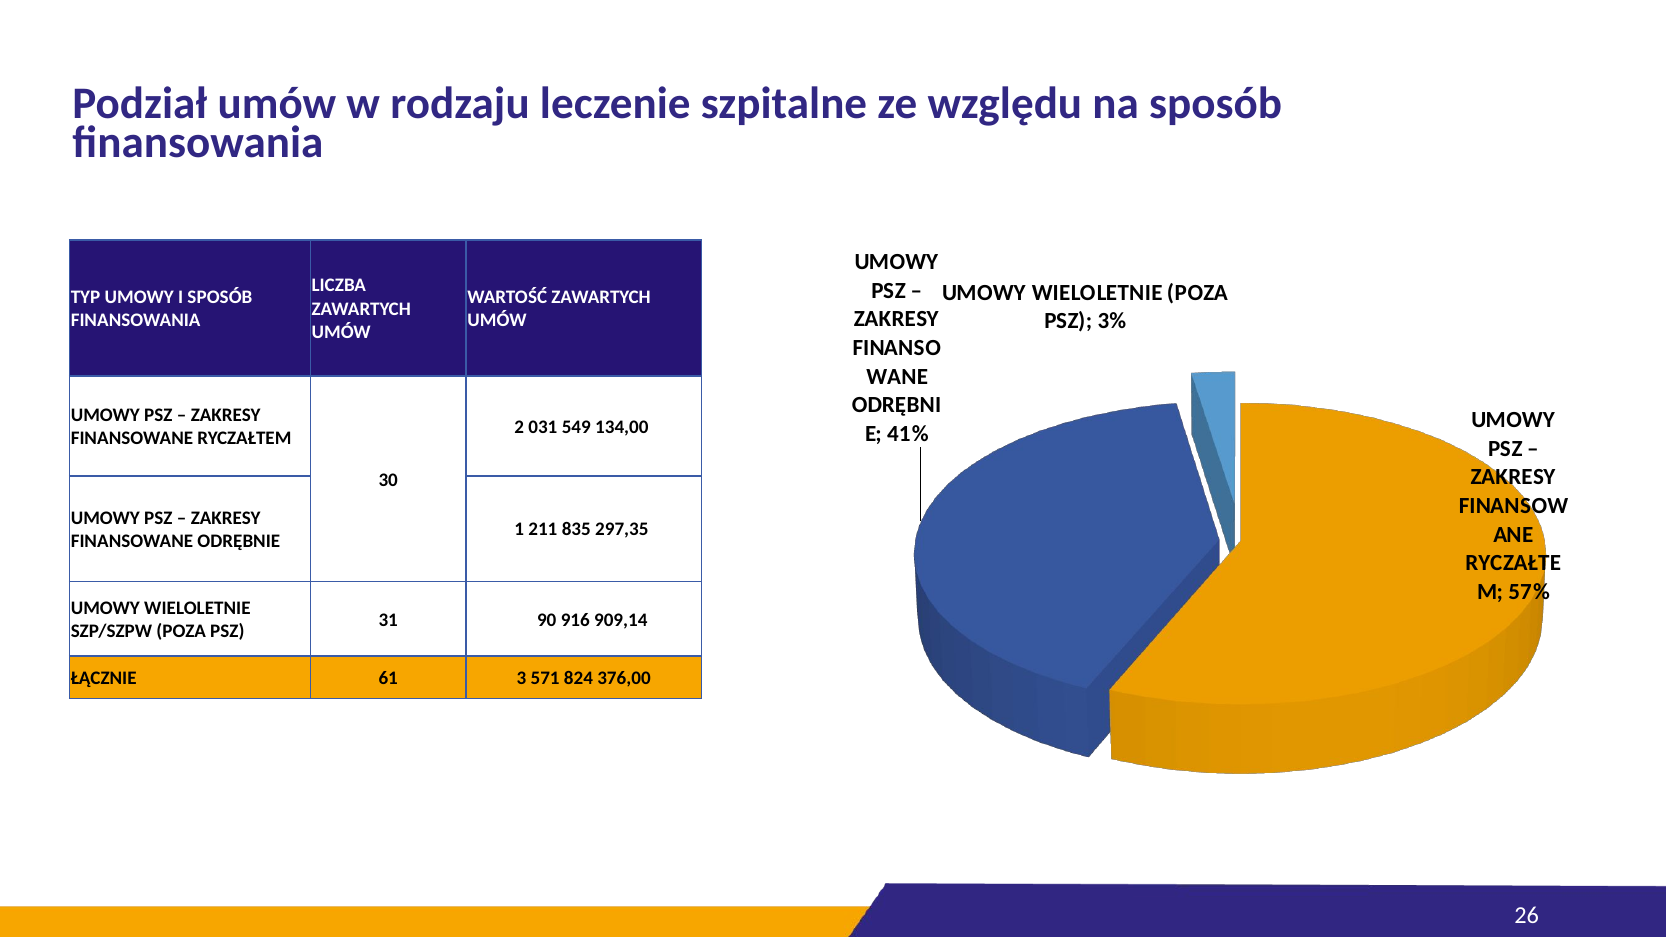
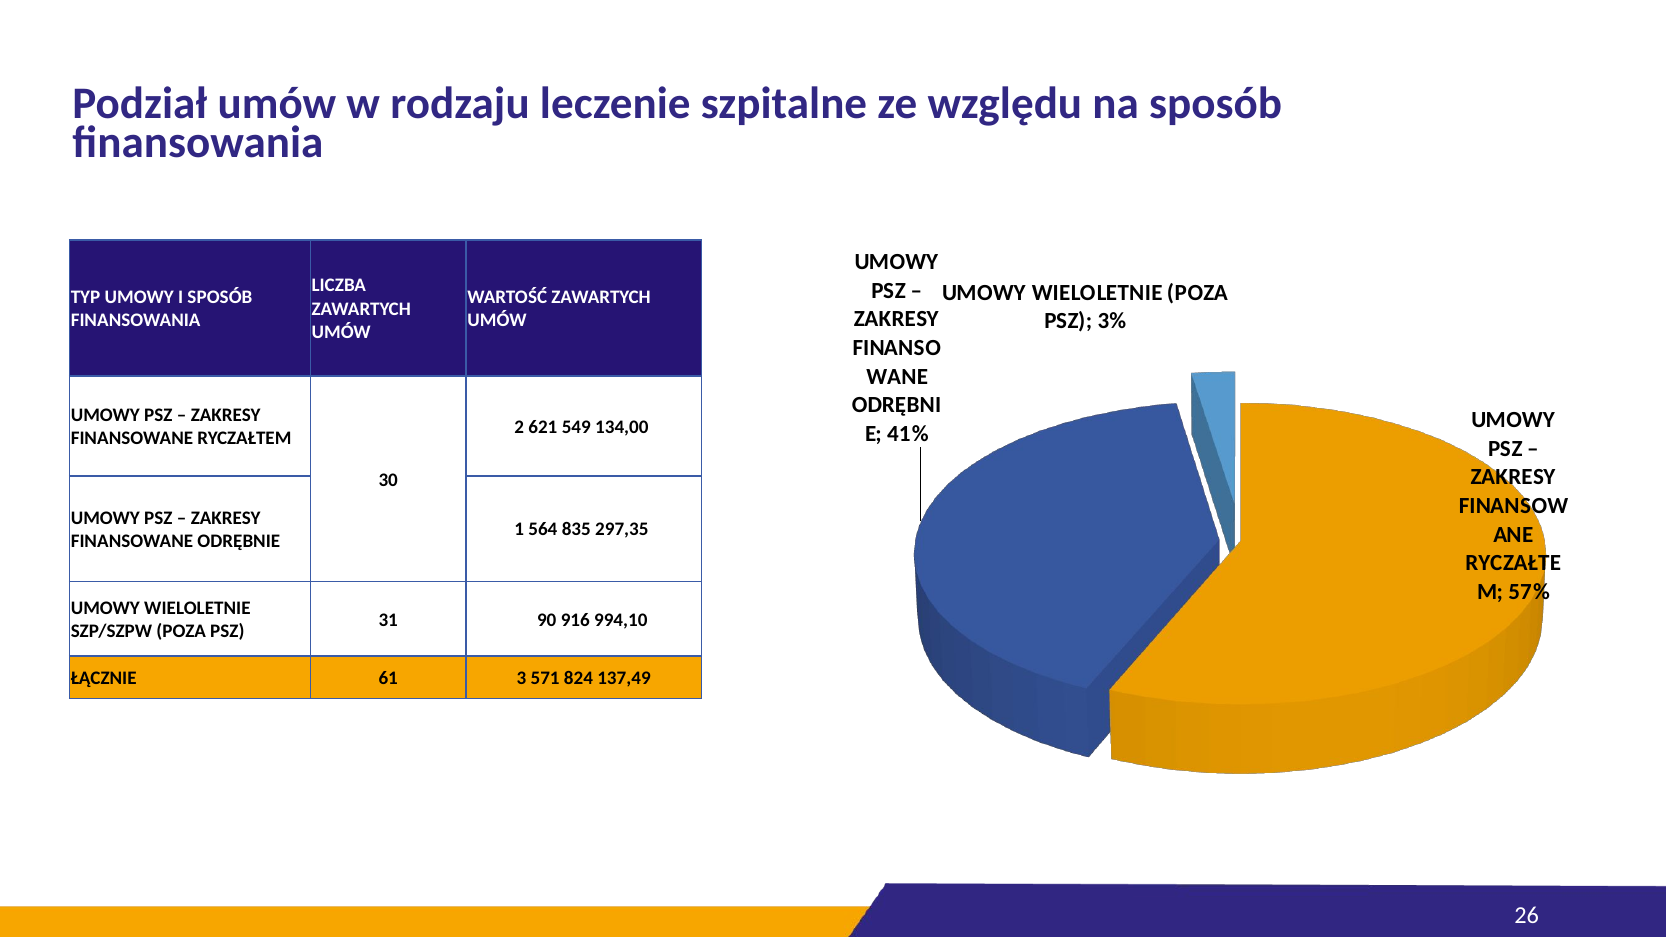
031: 031 -> 621
211: 211 -> 564
909,14: 909,14 -> 994,10
376,00: 376,00 -> 137,49
